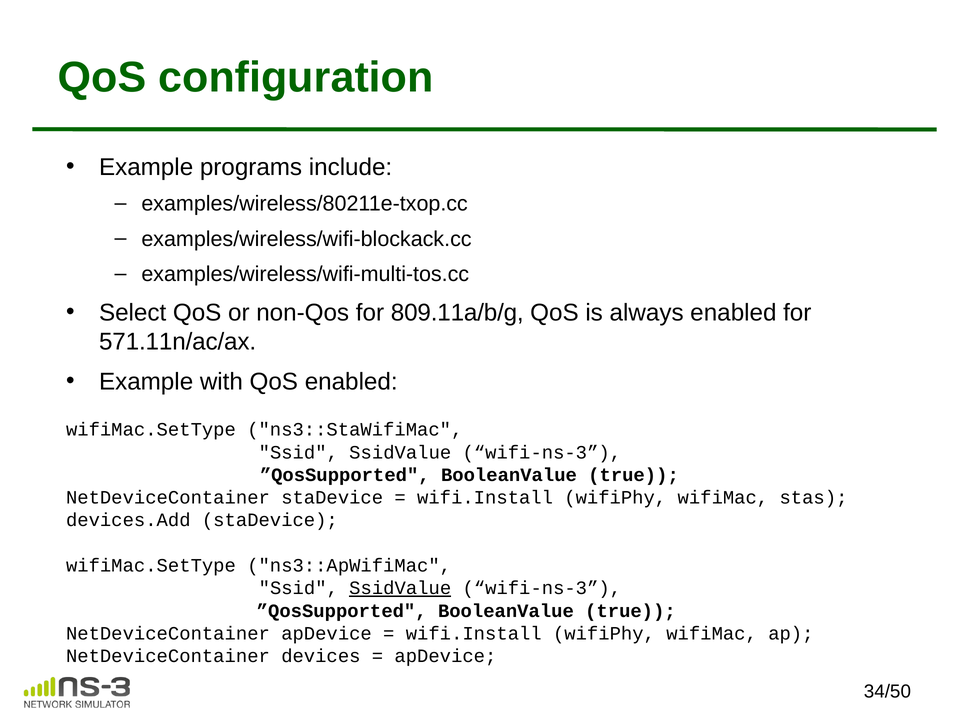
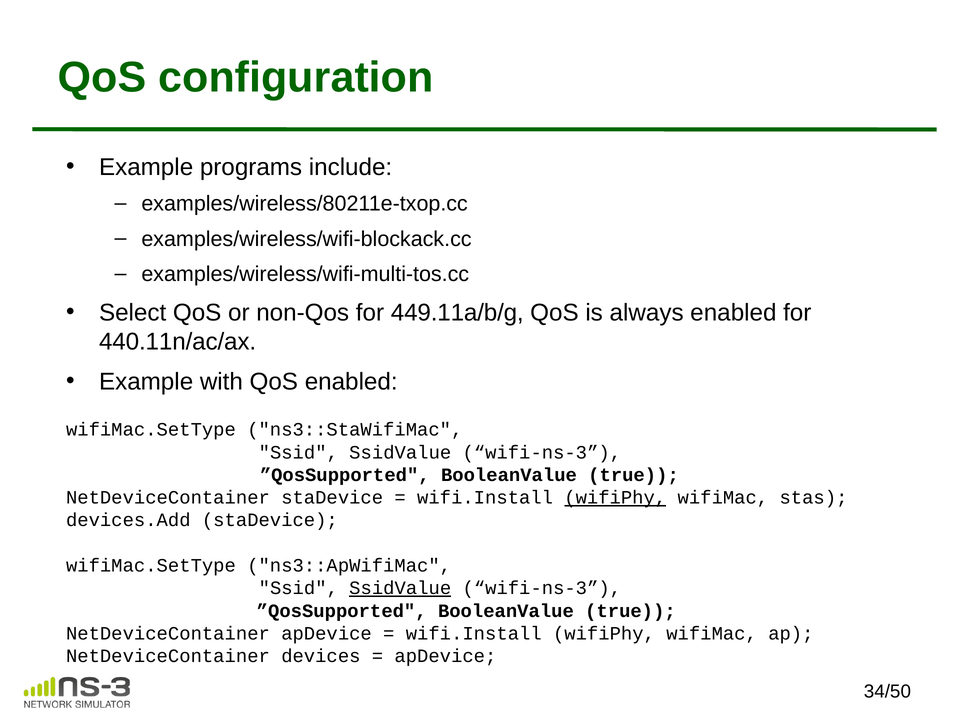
809.11a/b/g: 809.11a/b/g -> 449.11a/b/g
571.11n/ac/ax: 571.11n/ac/ax -> 440.11n/ac/ax
wifiPhy at (615, 497) underline: none -> present
